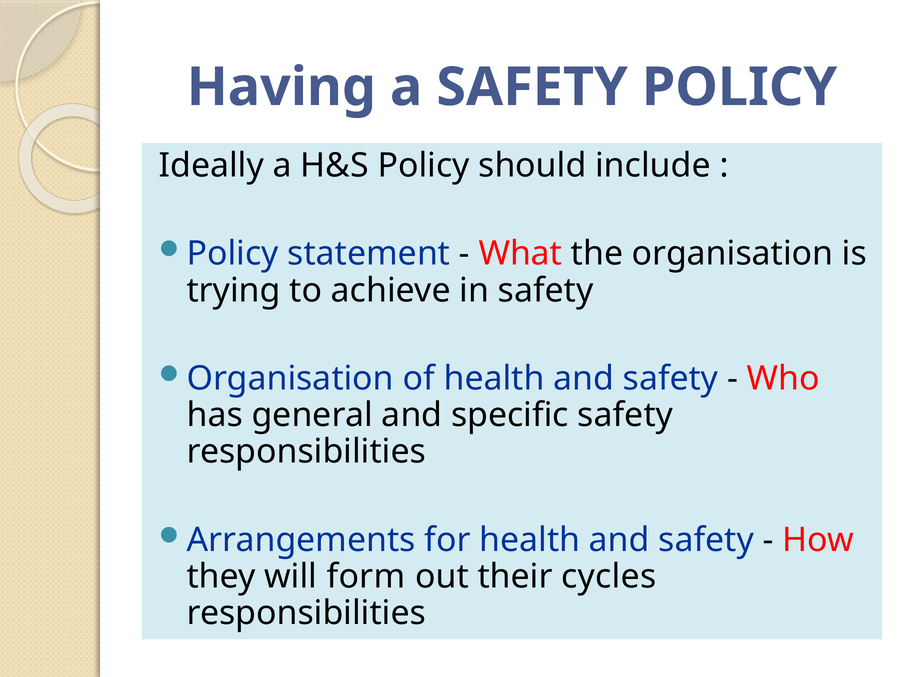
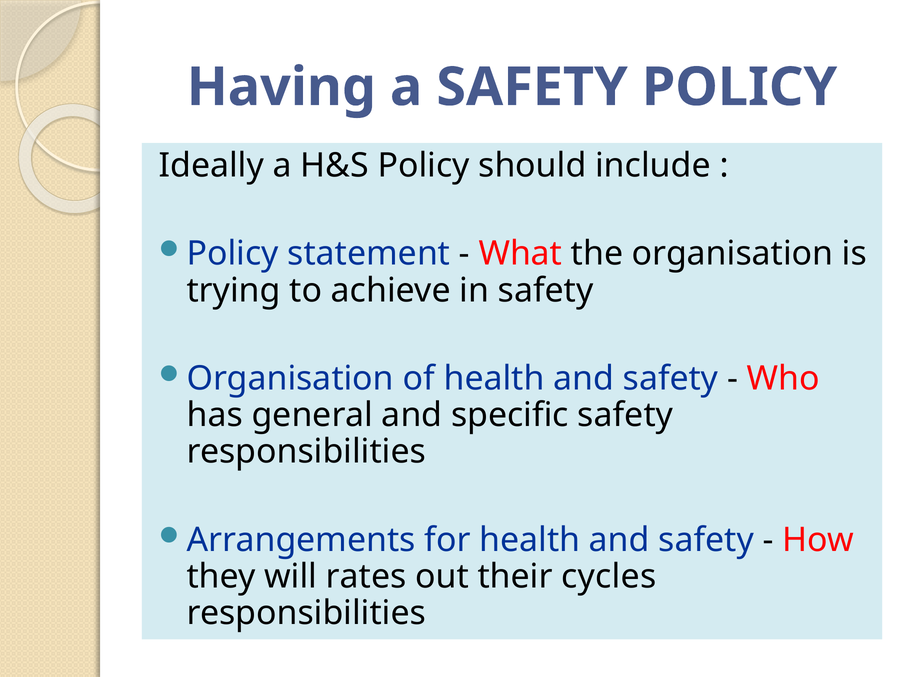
form: form -> rates
